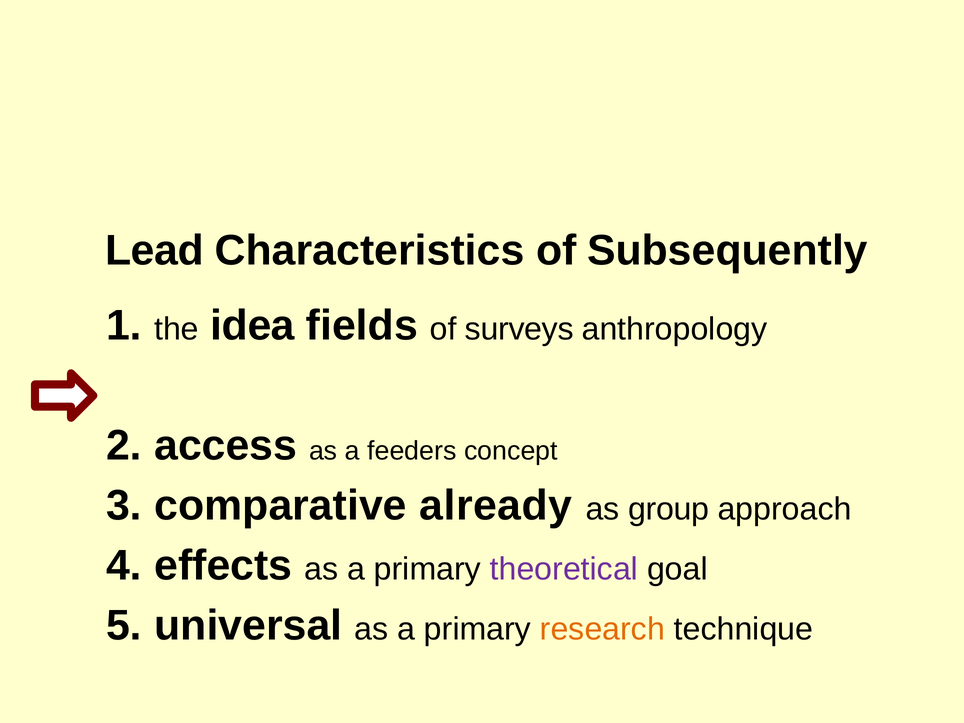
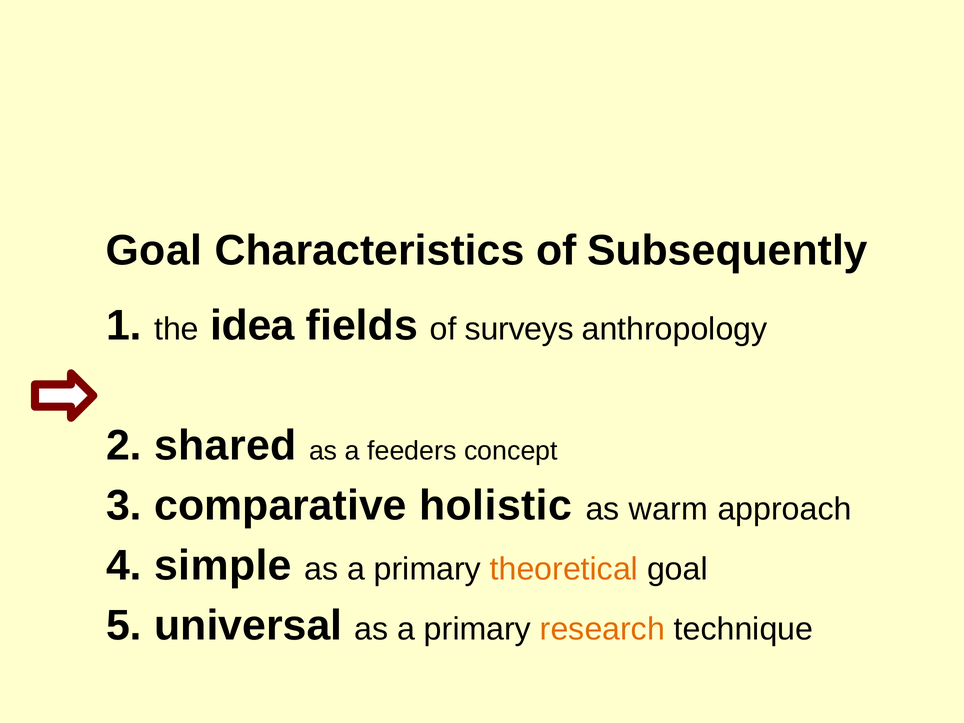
Lead at (154, 251): Lead -> Goal
access: access -> shared
already: already -> holistic
group: group -> warm
effects: effects -> simple
theoretical colour: purple -> orange
